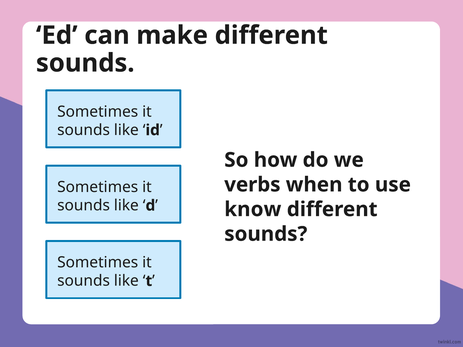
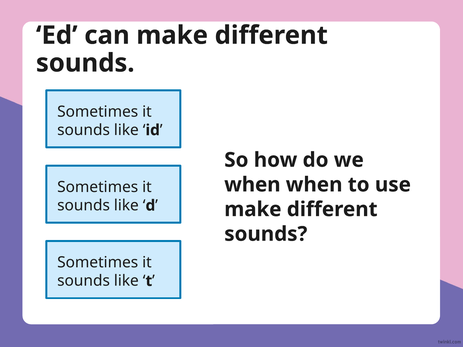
verbs at (252, 185): verbs -> when
know at (253, 209): know -> make
